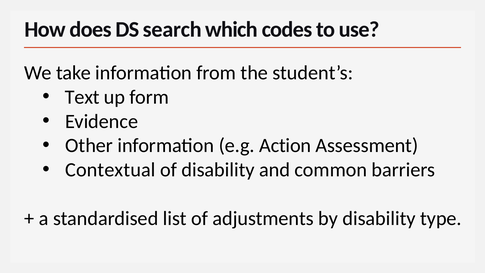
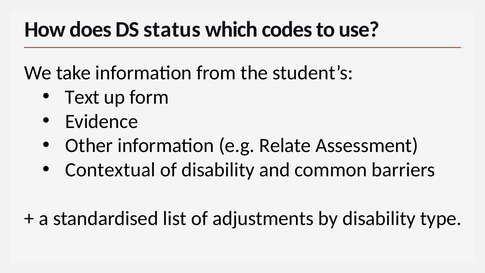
search: search -> status
Action: Action -> Relate
